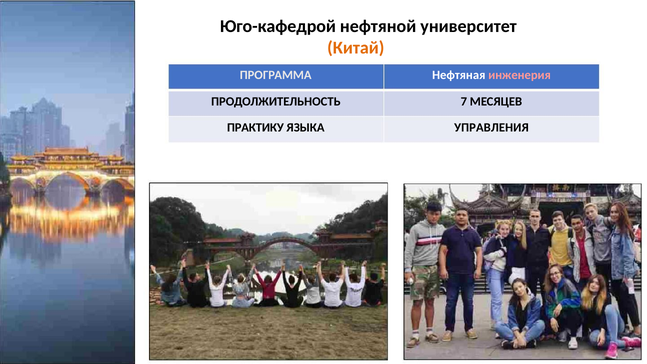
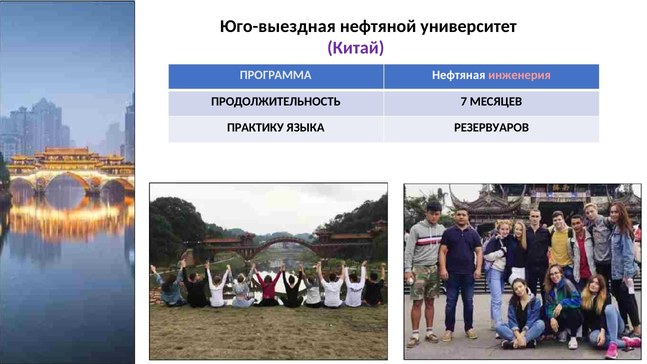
Юго-кафедрой: Юго-кафедрой -> Юго-выездная
Китай colour: orange -> purple
УПРАВЛЕНИЯ: УПРАВЛЕНИЯ -> РЕЗЕРВУАРОВ
